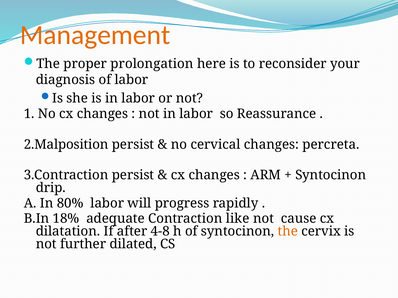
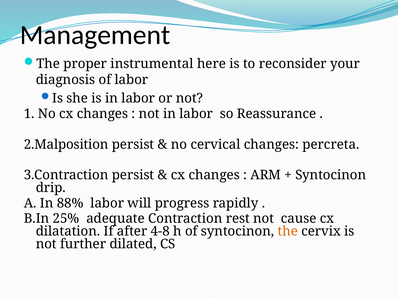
Management colour: orange -> black
prolongation: prolongation -> instrumental
80%: 80% -> 88%
18%: 18% -> 25%
like: like -> rest
